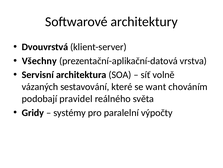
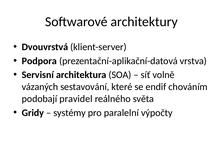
Všechny: Všechny -> Podpora
want: want -> endif
